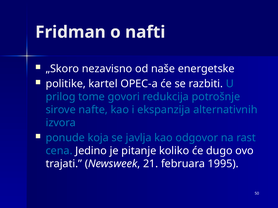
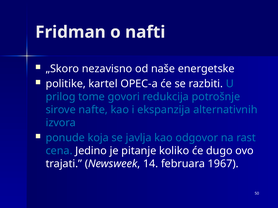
21: 21 -> 14
1995: 1995 -> 1967
